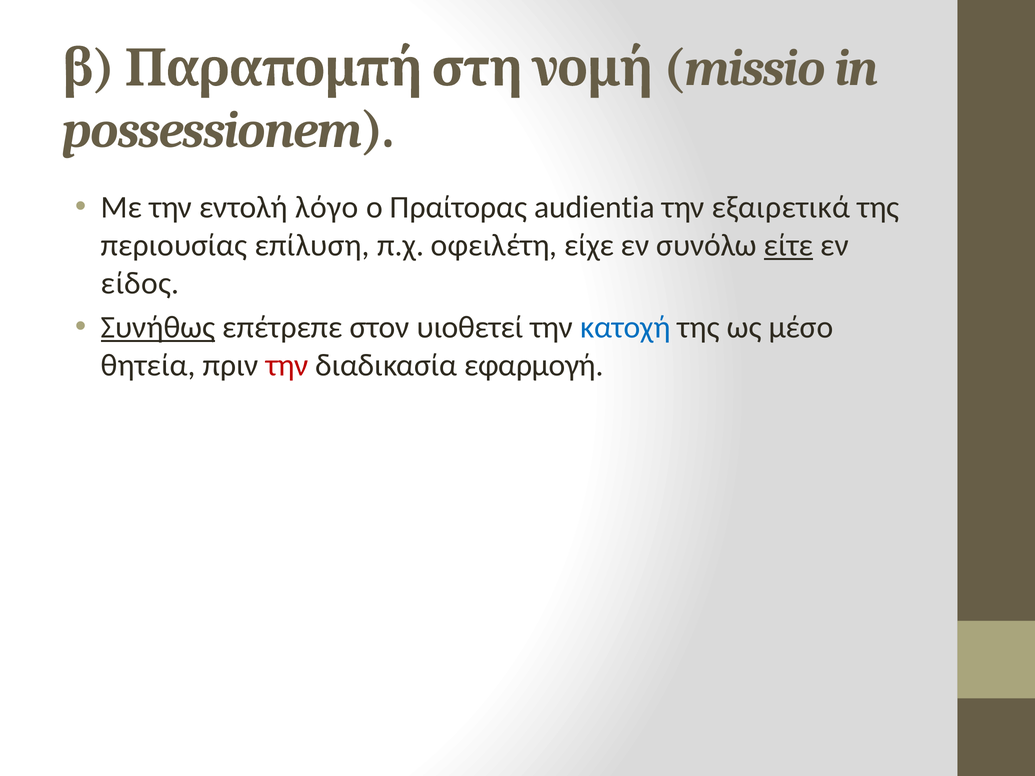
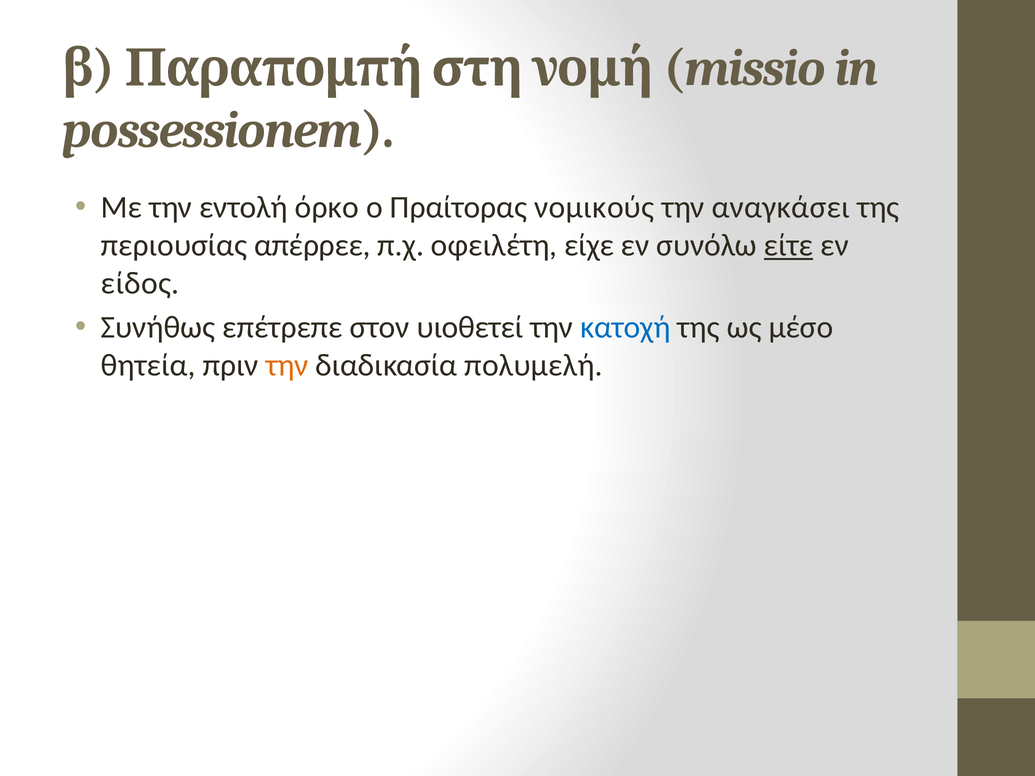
λόγο: λόγο -> όρκο
audientia: audientia -> νομικούς
εξαιρετικά: εξαιρετικά -> αναγκάσει
επίλυση: επίλυση -> απέρρεε
Συνήθως underline: present -> none
την at (287, 366) colour: red -> orange
εφαρμογή: εφαρμογή -> πολυμελή
